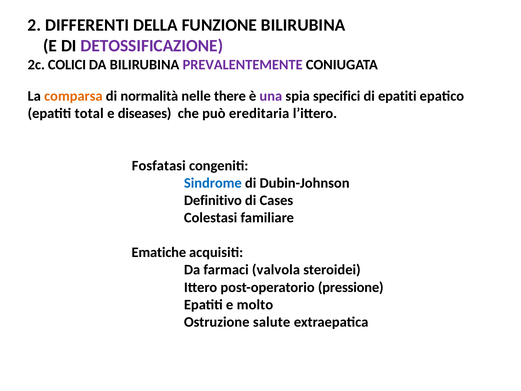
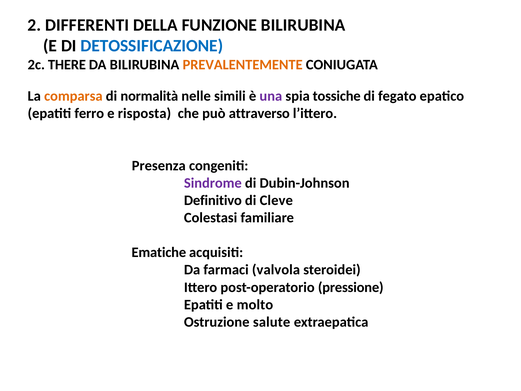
DETOSSIFICAZIONE colour: purple -> blue
COLICI: COLICI -> THERE
PREVALENTEMENTE colour: purple -> orange
there: there -> simili
specifici: specifici -> tossiche
di epatiti: epatiti -> fegato
total: total -> ferro
diseases: diseases -> risposta
ereditaria: ereditaria -> attraverso
Fosfatasi: Fosfatasi -> Presenza
Sindrome colour: blue -> purple
Cases: Cases -> Cleve
